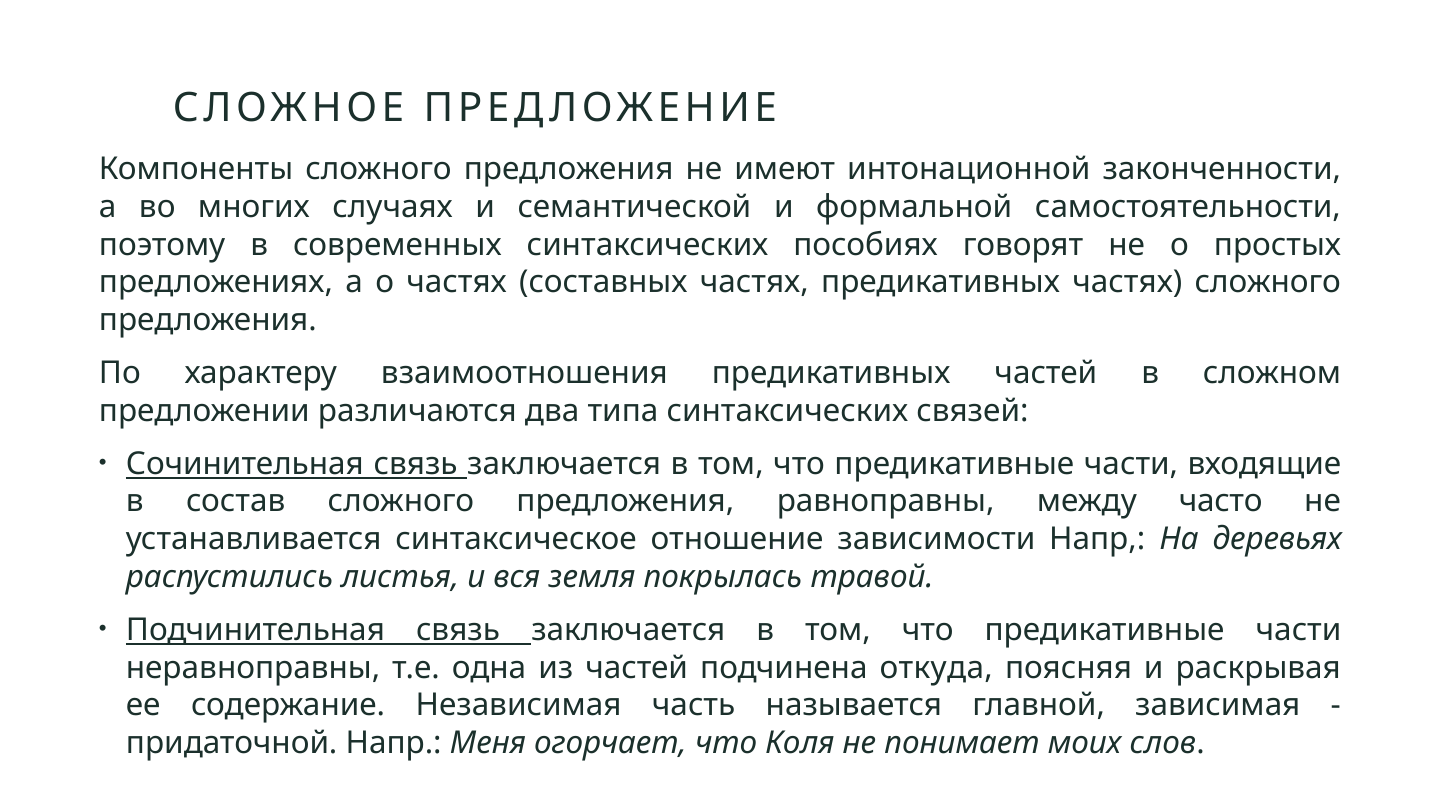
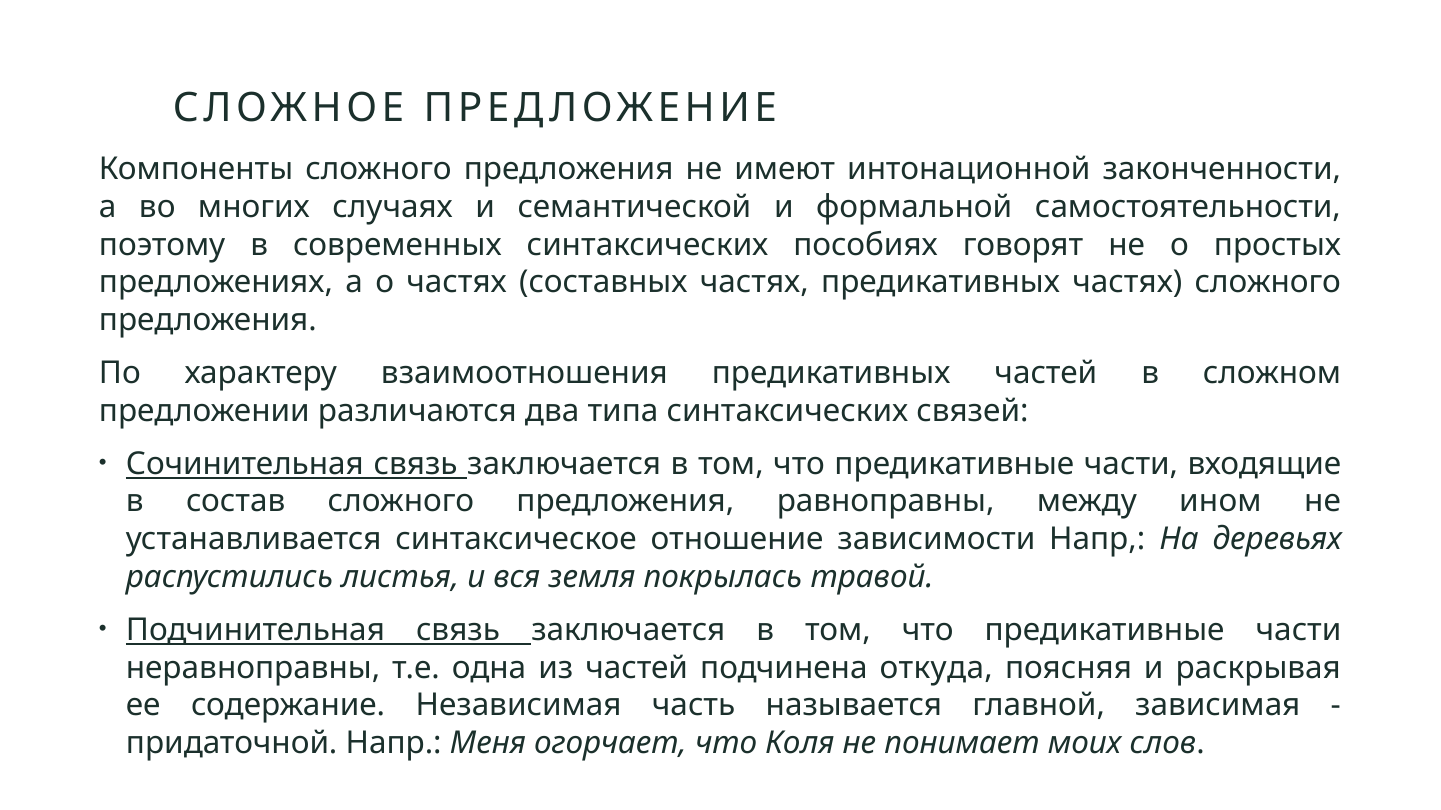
часто: часто -> ином
